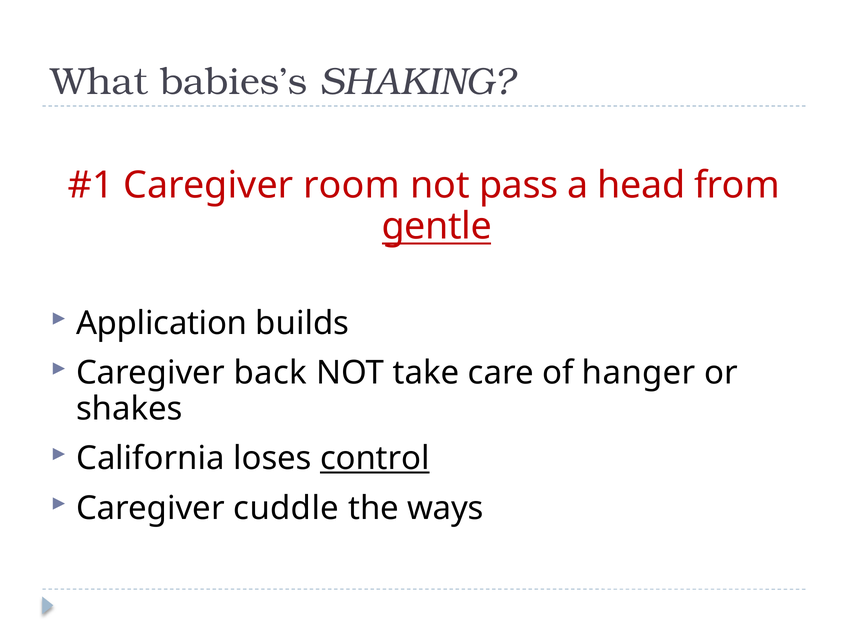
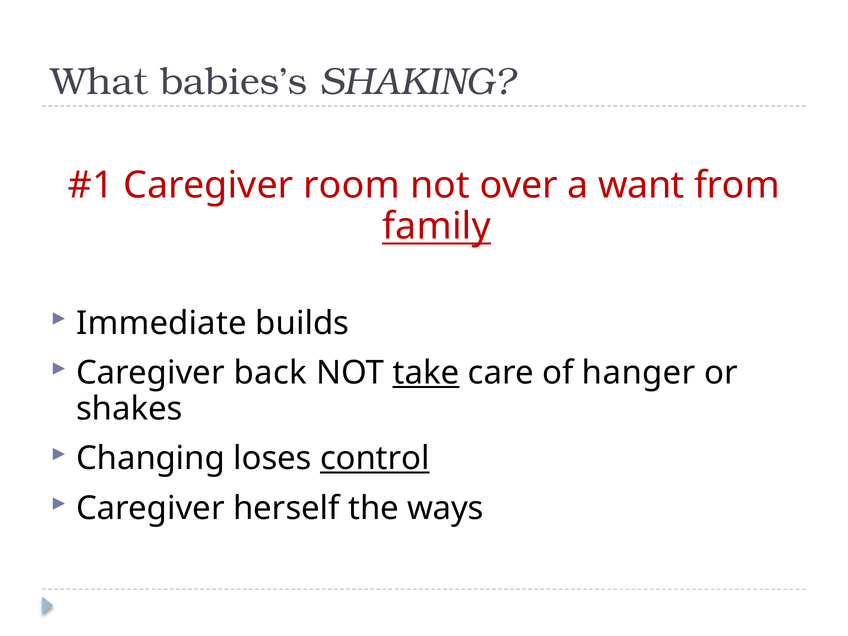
pass: pass -> over
head: head -> want
gentle: gentle -> family
Application: Application -> Immediate
take underline: none -> present
California: California -> Changing
cuddle: cuddle -> herself
